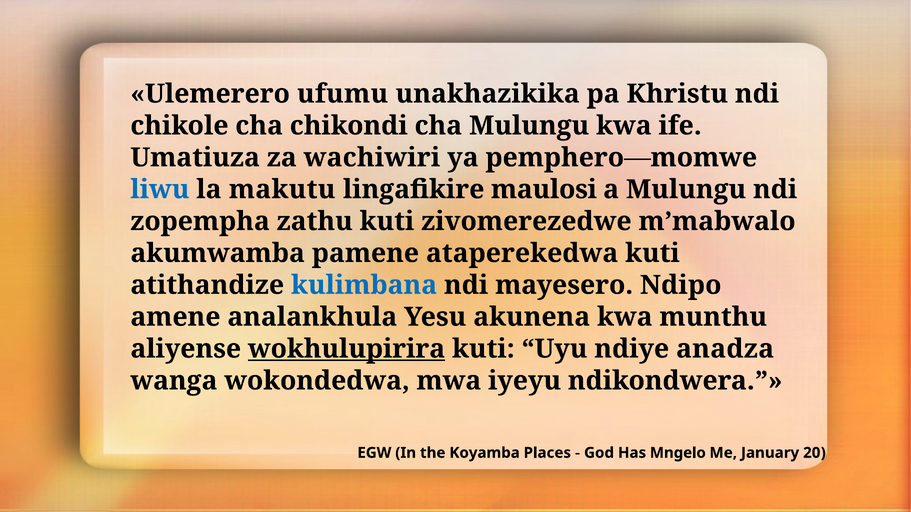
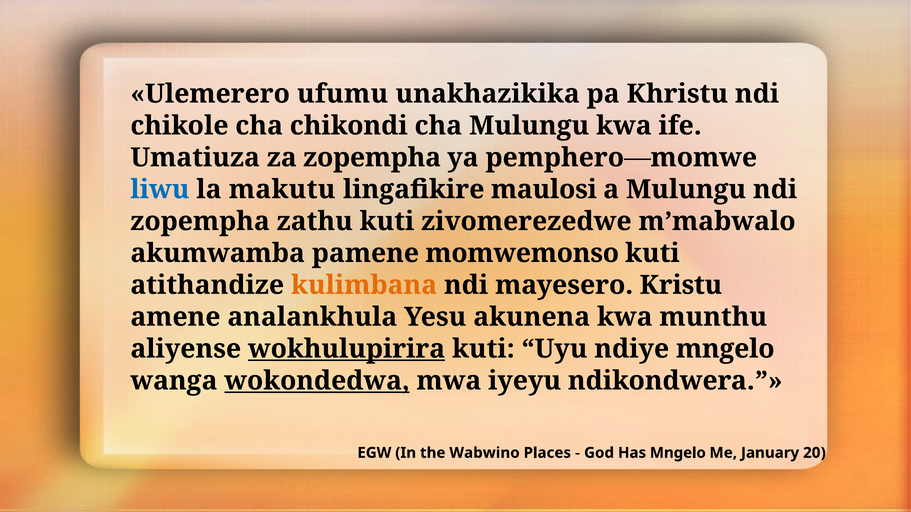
za wachiwiri: wachiwiri -> zopempha
ataperekedwa: ataperekedwa -> momwemonso
kulimbana colour: blue -> orange
Ndipo: Ndipo -> Kristu
ndiye anadza: anadza -> mngelo
wokondedwa underline: none -> present
Koyamba: Koyamba -> Wabwino
